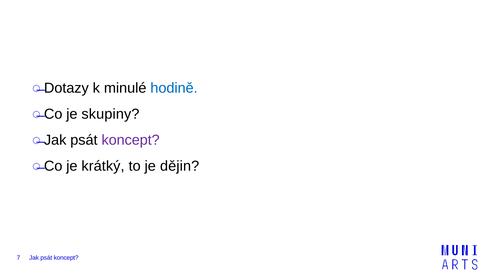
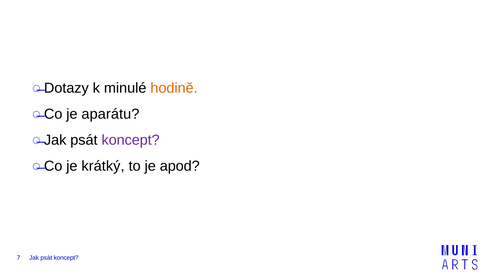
hodině colour: blue -> orange
skupiny: skupiny -> aparátu
dějin: dějin -> apod
